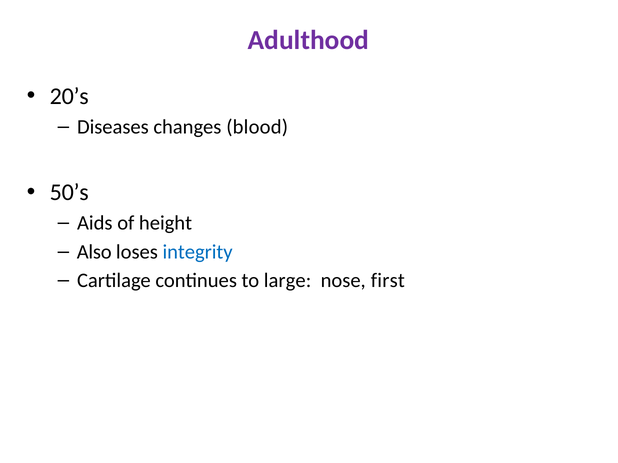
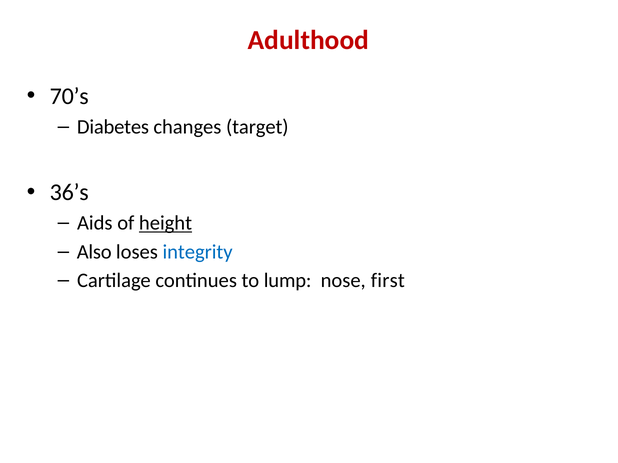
Adulthood colour: purple -> red
20’s: 20’s -> 70’s
Diseases: Diseases -> Diabetes
blood: blood -> target
50’s: 50’s -> 36’s
height underline: none -> present
large: large -> lump
